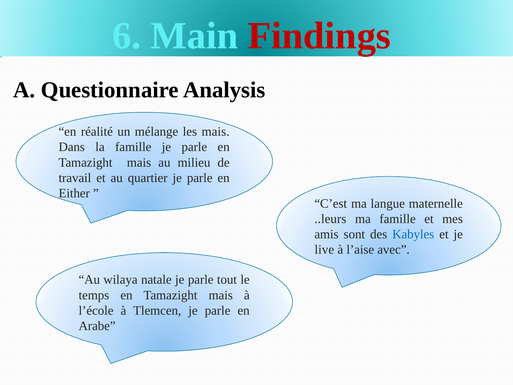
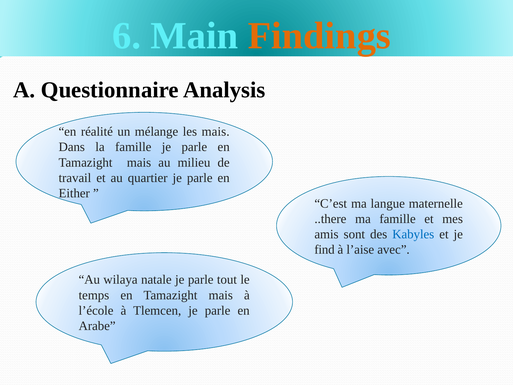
Findings colour: red -> orange
..leurs: ..leurs -> ..there
live: live -> find
